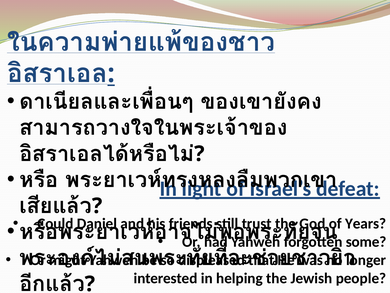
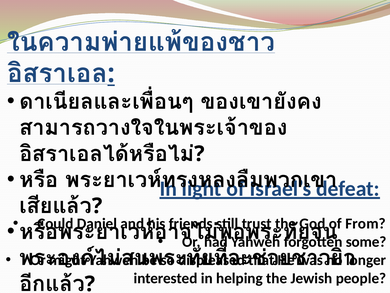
Years: Years -> From
